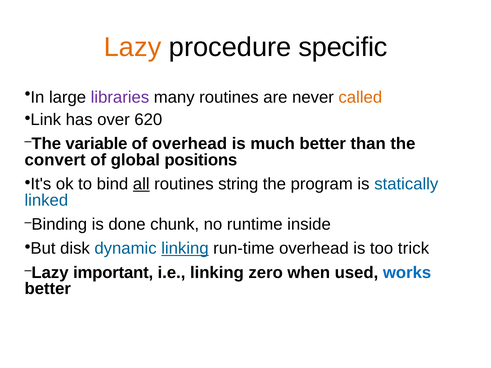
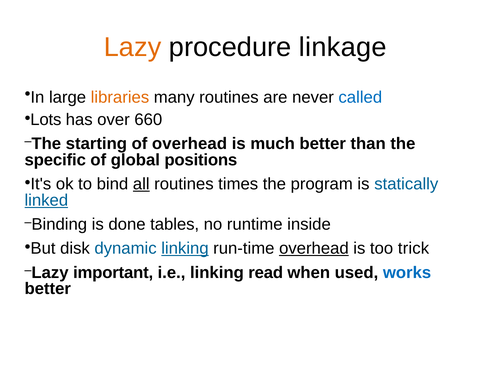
specific: specific -> linkage
libraries colour: purple -> orange
called colour: orange -> blue
Link: Link -> Lots
620: 620 -> 660
variable: variable -> starting
convert: convert -> specific
string: string -> times
linked underline: none -> present
chunk: chunk -> tables
overhead at (314, 249) underline: none -> present
zero: zero -> read
